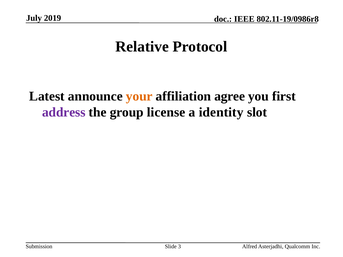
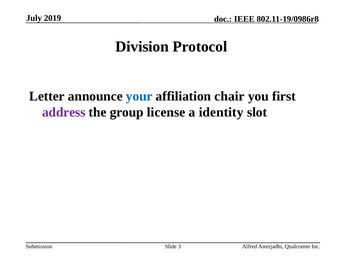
Relative: Relative -> Division
Latest: Latest -> Letter
your colour: orange -> blue
agree: agree -> chair
